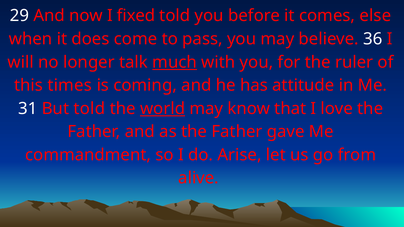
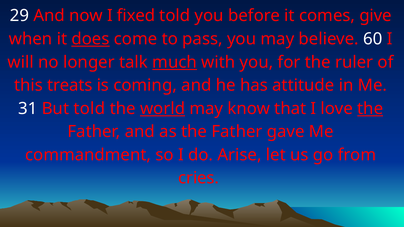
else: else -> give
does underline: none -> present
36: 36 -> 60
times: times -> treats
the at (370, 109) underline: none -> present
alive: alive -> cries
